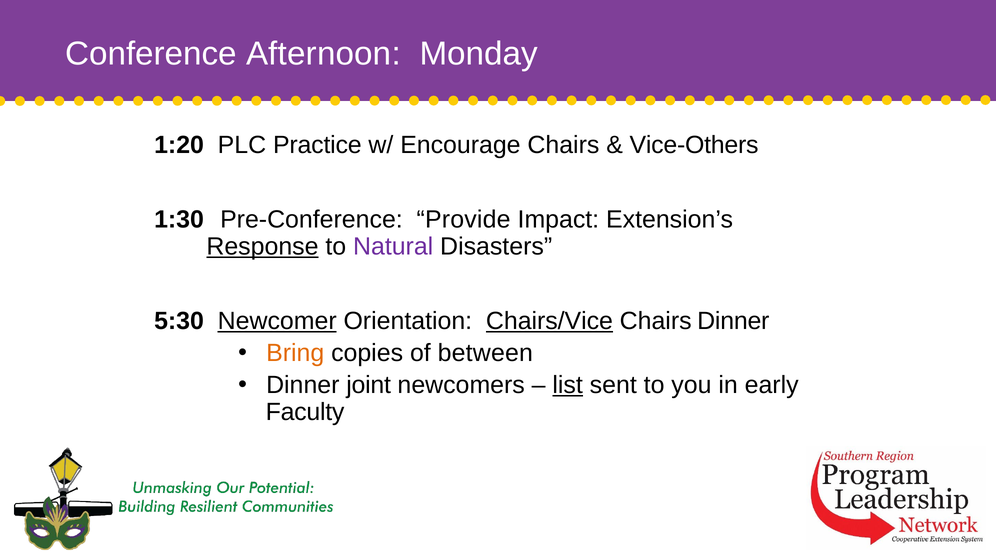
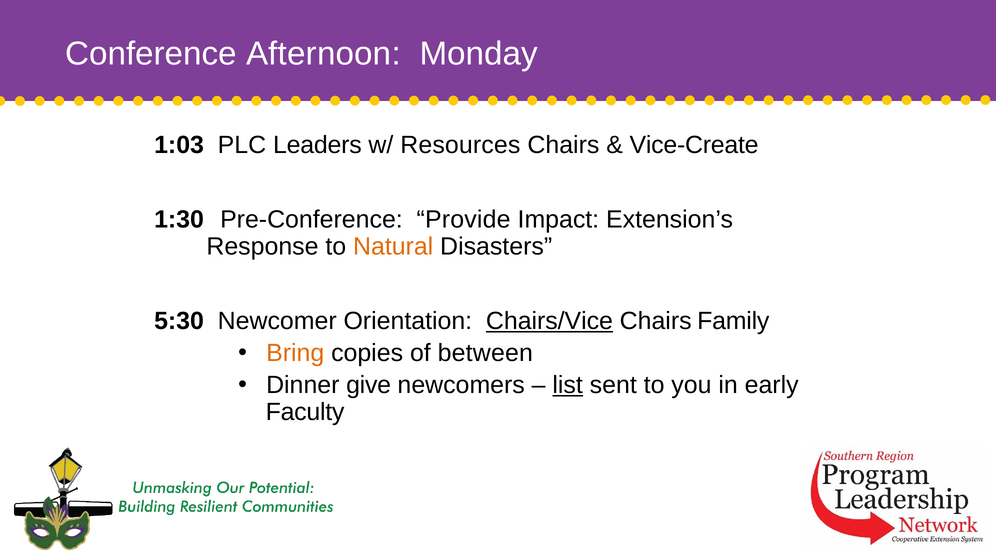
1:20: 1:20 -> 1:03
Practice: Practice -> Leaders
Encourage: Encourage -> Resources
Vice-Others: Vice-Others -> Vice-Create
Response underline: present -> none
Natural colour: purple -> orange
Newcomer underline: present -> none
Chairs Dinner: Dinner -> Family
joint: joint -> give
